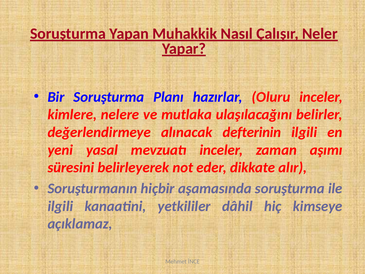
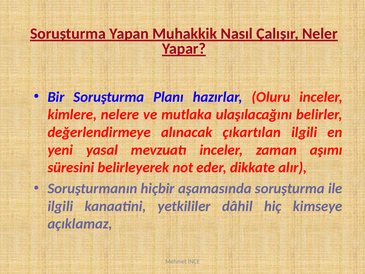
defterinin: defterinin -> çıkartılan
